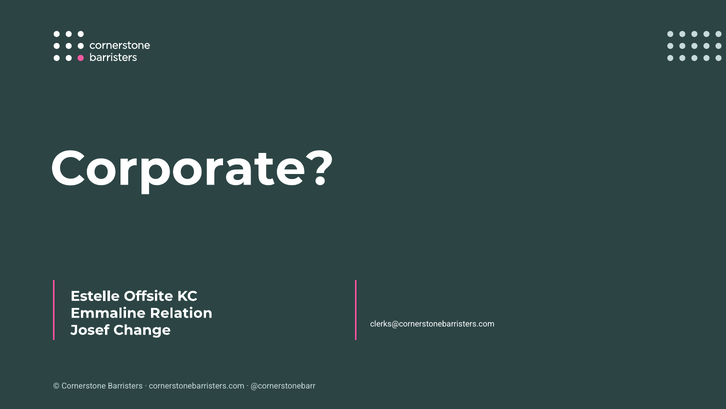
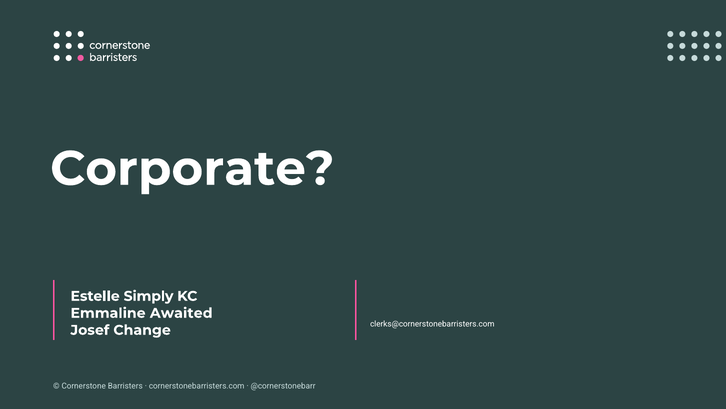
Offsite: Offsite -> Simply
Relation: Relation -> Awaited
